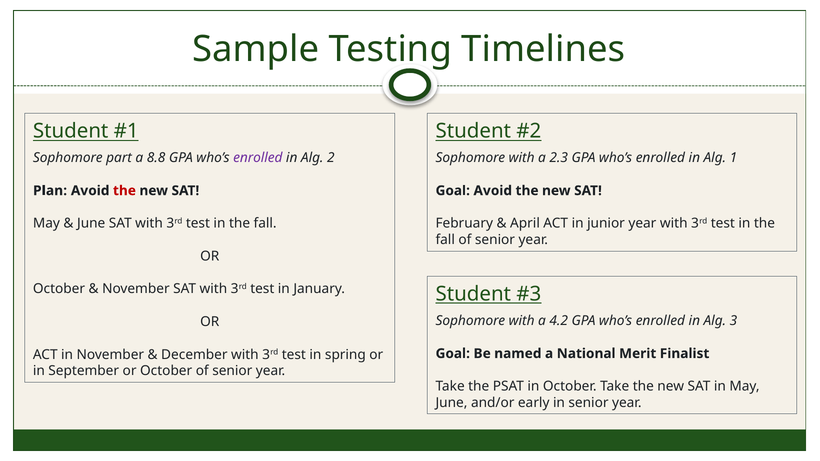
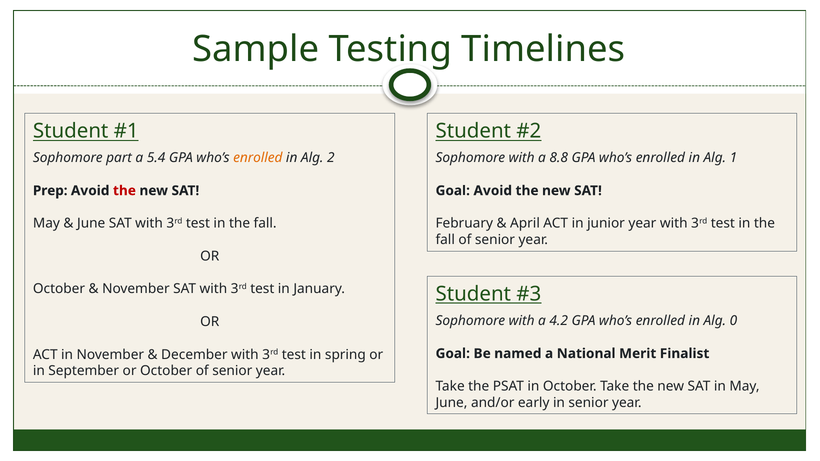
8.8: 8.8 -> 5.4
enrolled at (258, 158) colour: purple -> orange
2.3: 2.3 -> 8.8
Plan: Plan -> Prep
3: 3 -> 0
